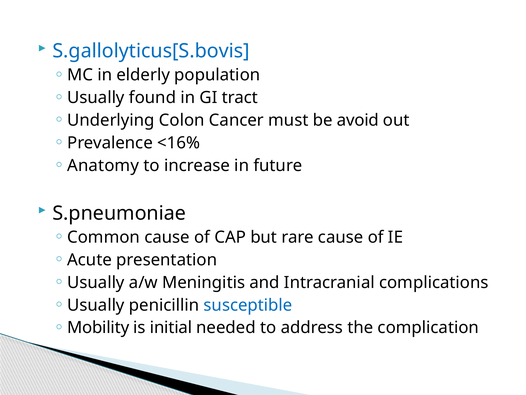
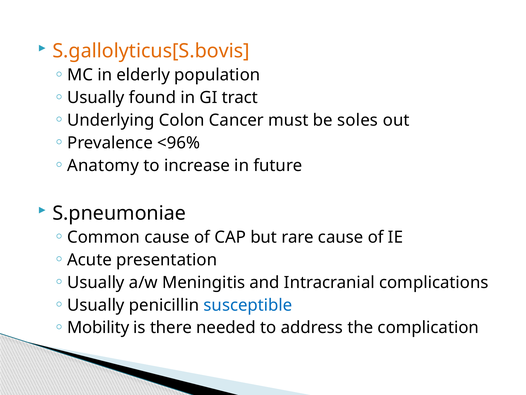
S.gallolyticus[S.bovis colour: blue -> orange
avoid: avoid -> soles
<16%: <16% -> <96%
initial: initial -> there
